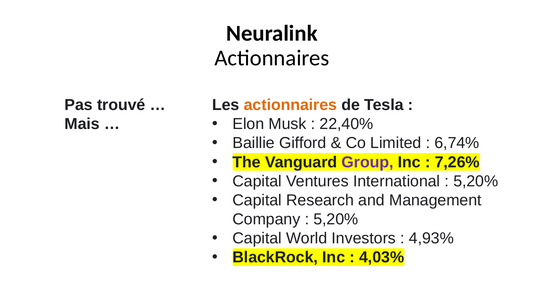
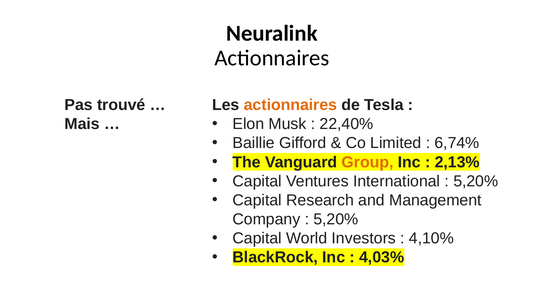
Group colour: purple -> orange
7,26%: 7,26% -> 2,13%
4,93%: 4,93% -> 4,10%
